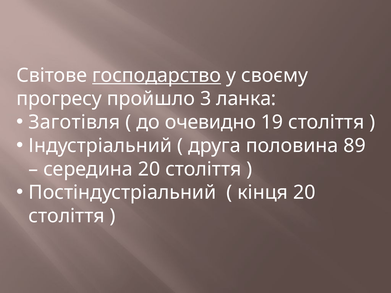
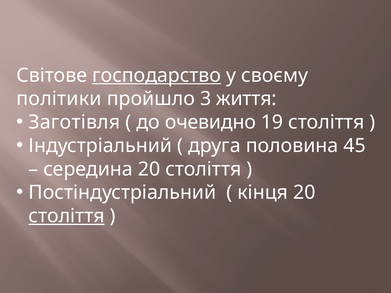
прогресу: прогресу -> політики
ланка: ланка -> життя
89: 89 -> 45
століття at (67, 216) underline: none -> present
